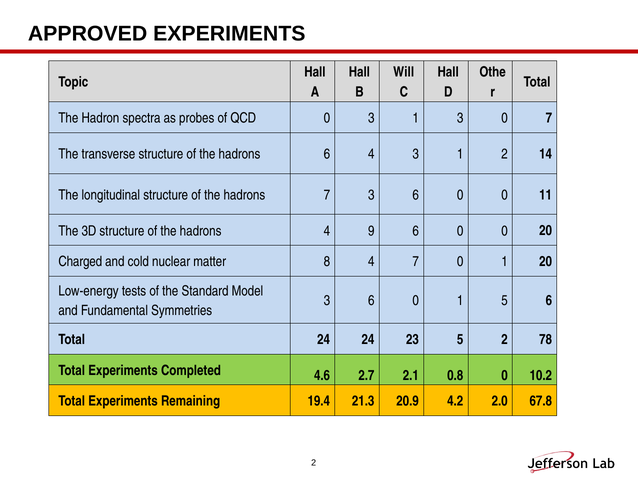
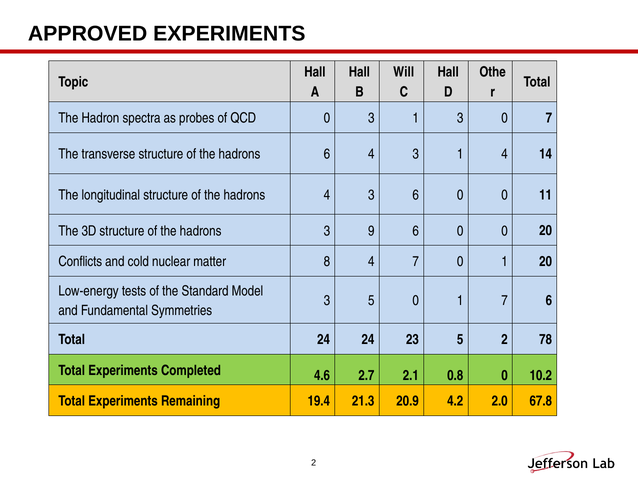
1 2: 2 -> 4
hadrons 7: 7 -> 4
hadrons 4: 4 -> 3
Charged: Charged -> Conflicts
6 at (371, 300): 6 -> 5
1 5: 5 -> 7
